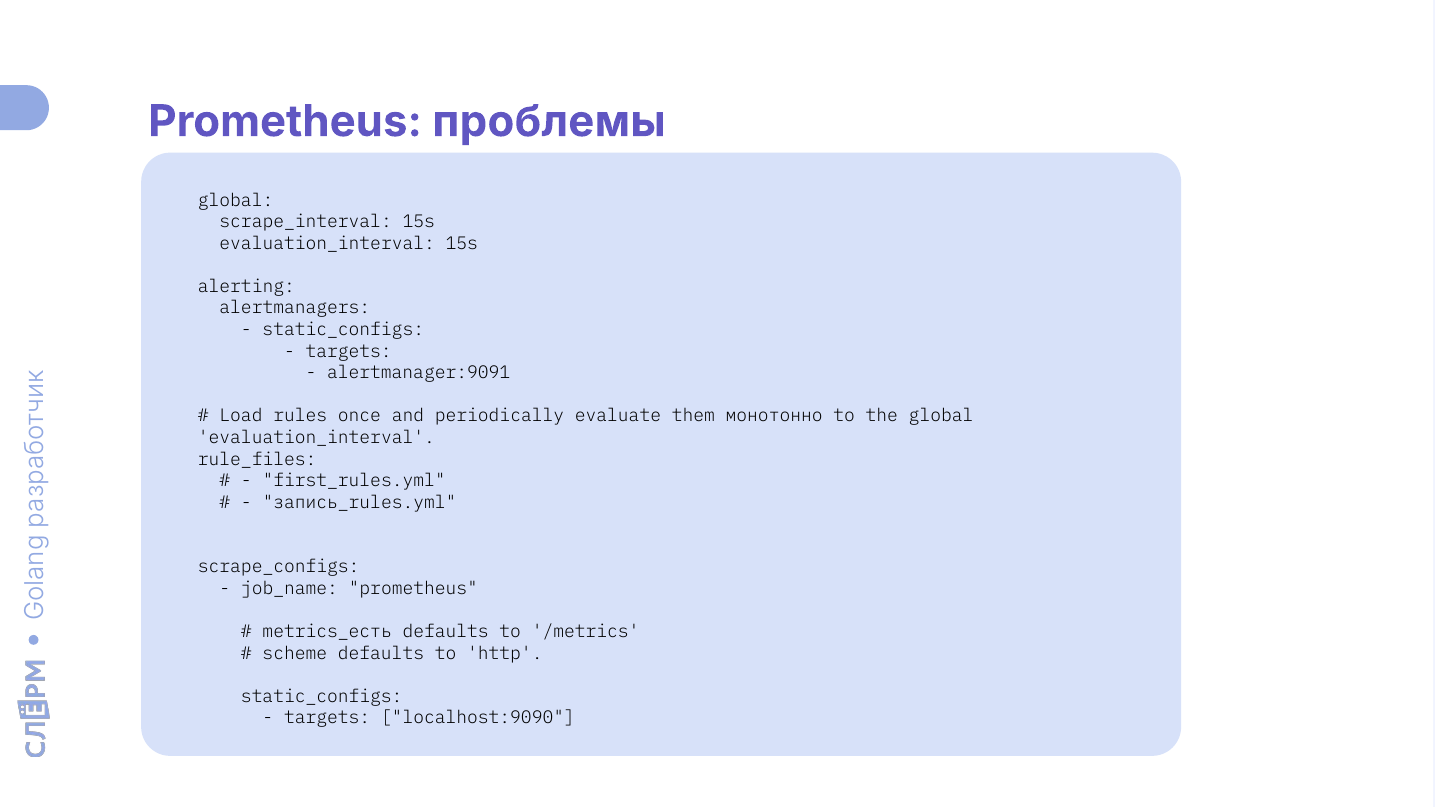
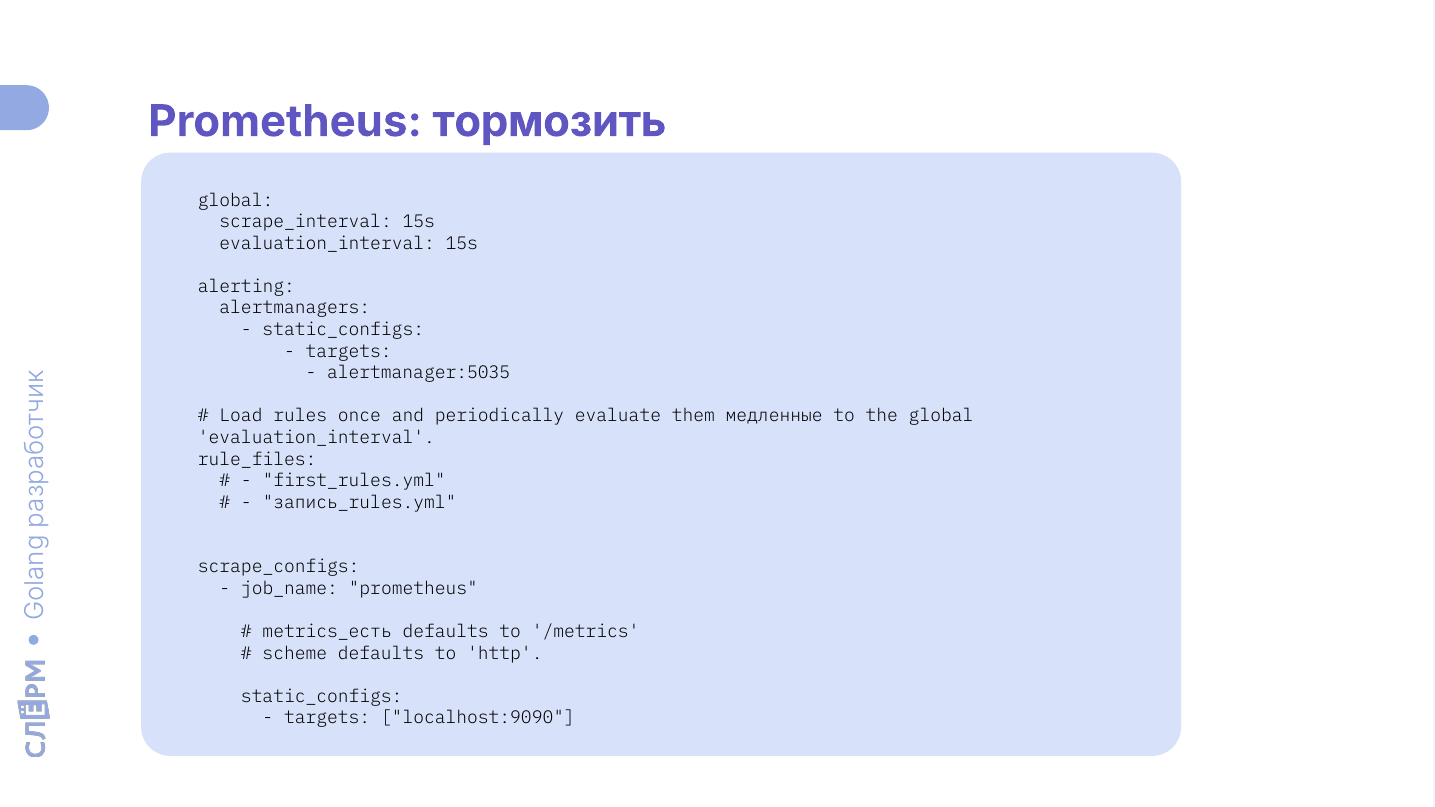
проблемы: проблемы -> тормозить
alertmanager:9091: alertmanager:9091 -> alertmanager:5035
монотонно: монотонно -> медленные
